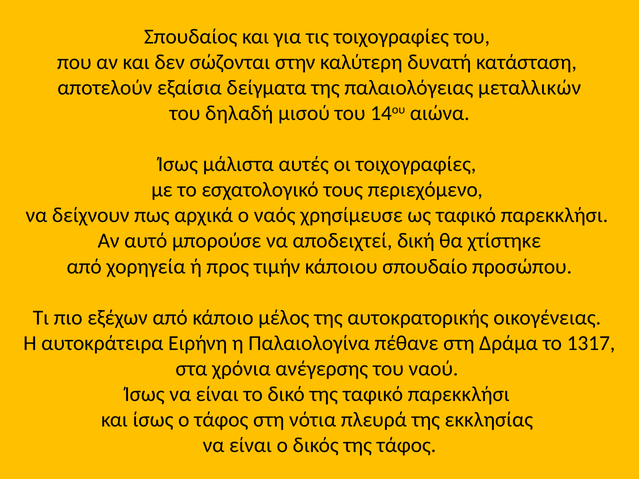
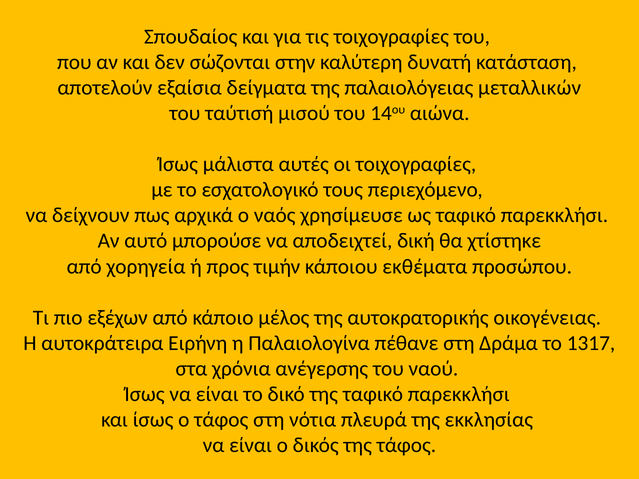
δηλαδή: δηλαδή -> ταύτισή
σπουδαίο: σπουδαίο -> εκθέματα
